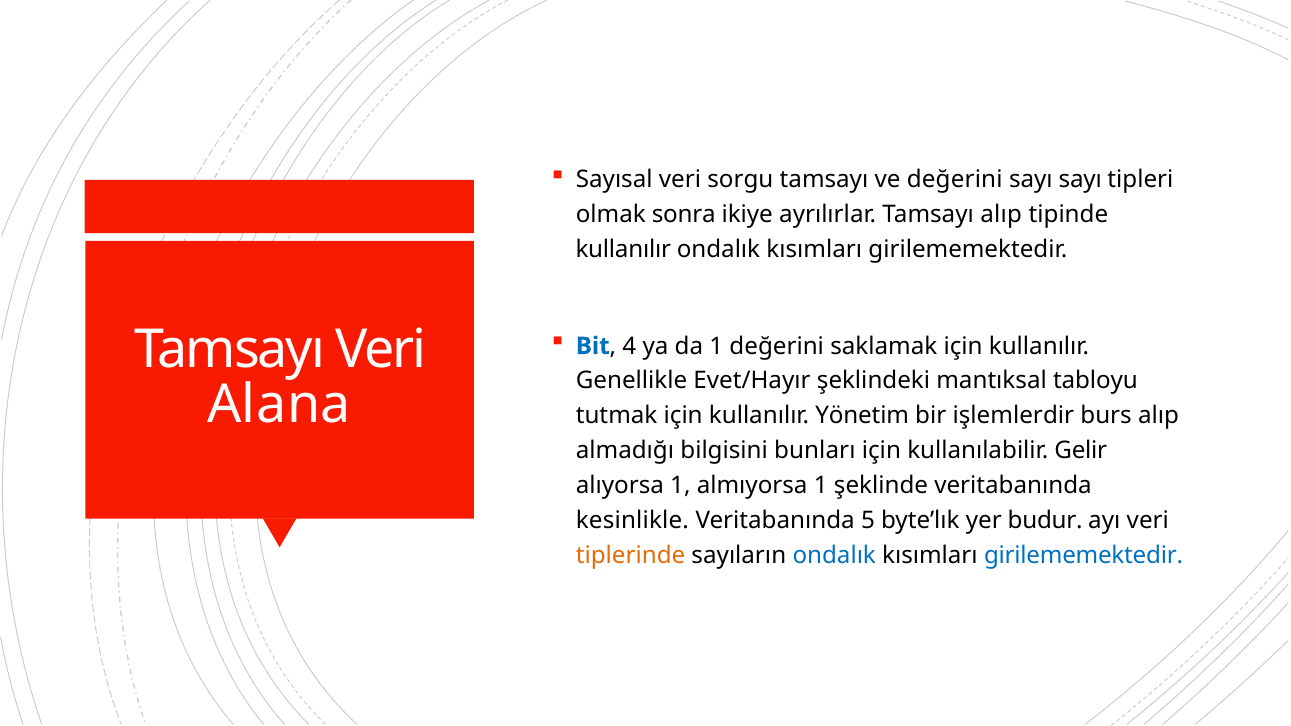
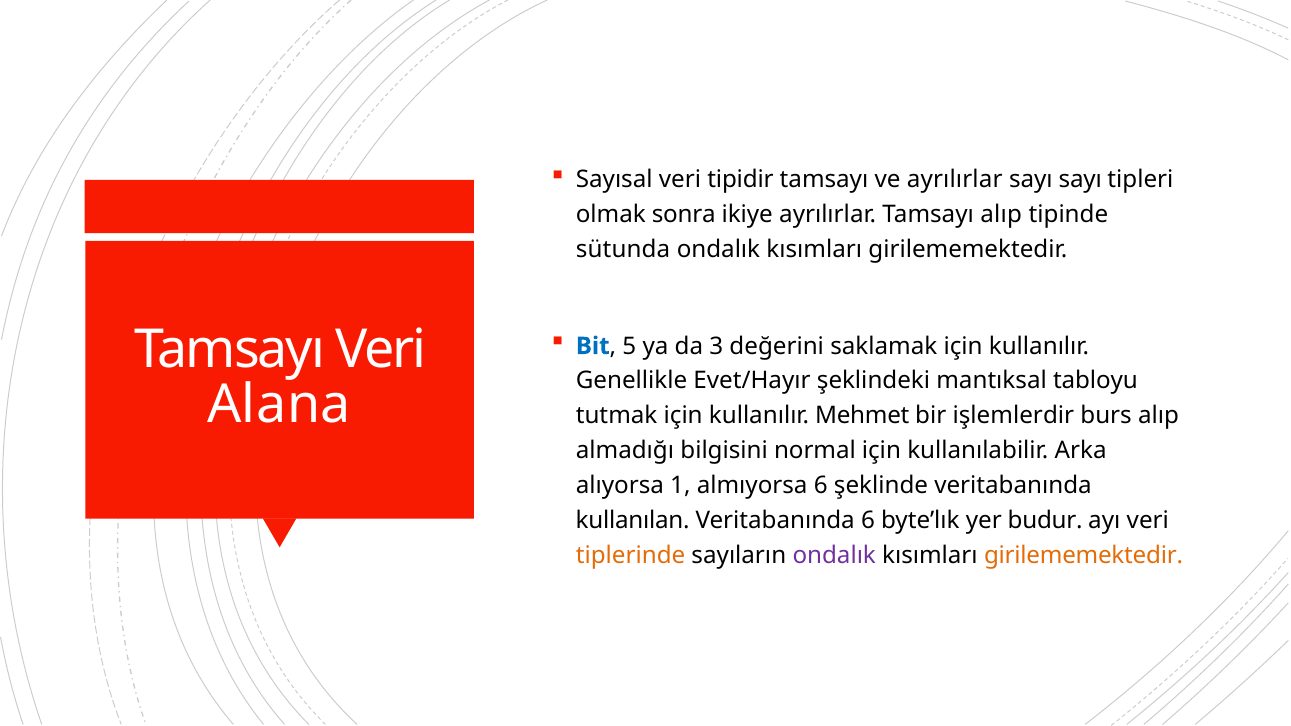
sorgu: sorgu -> tipidir
ve değerini: değerini -> ayrılırlar
kullanılır at (623, 250): kullanılır -> sütunda
4: 4 -> 5
da 1: 1 -> 3
Yönetim: Yönetim -> Mehmet
bunları: bunları -> normal
Gelir: Gelir -> Arka
almıyorsa 1: 1 -> 6
kesinlikle: kesinlikle -> kullanılan
Veritabanında 5: 5 -> 6
ondalık at (834, 555) colour: blue -> purple
girilememektedir at (1084, 555) colour: blue -> orange
